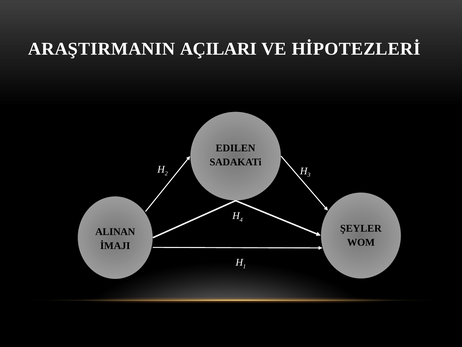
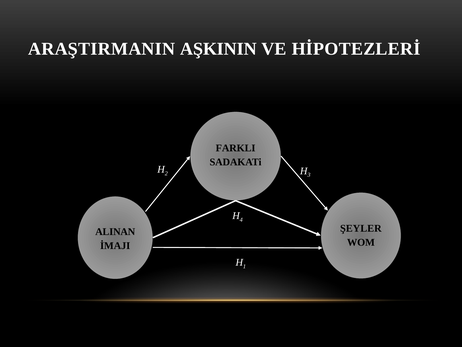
AÇILARI: AÇILARI -> AŞKININ
EDILEN: EDILEN -> FARKLI
